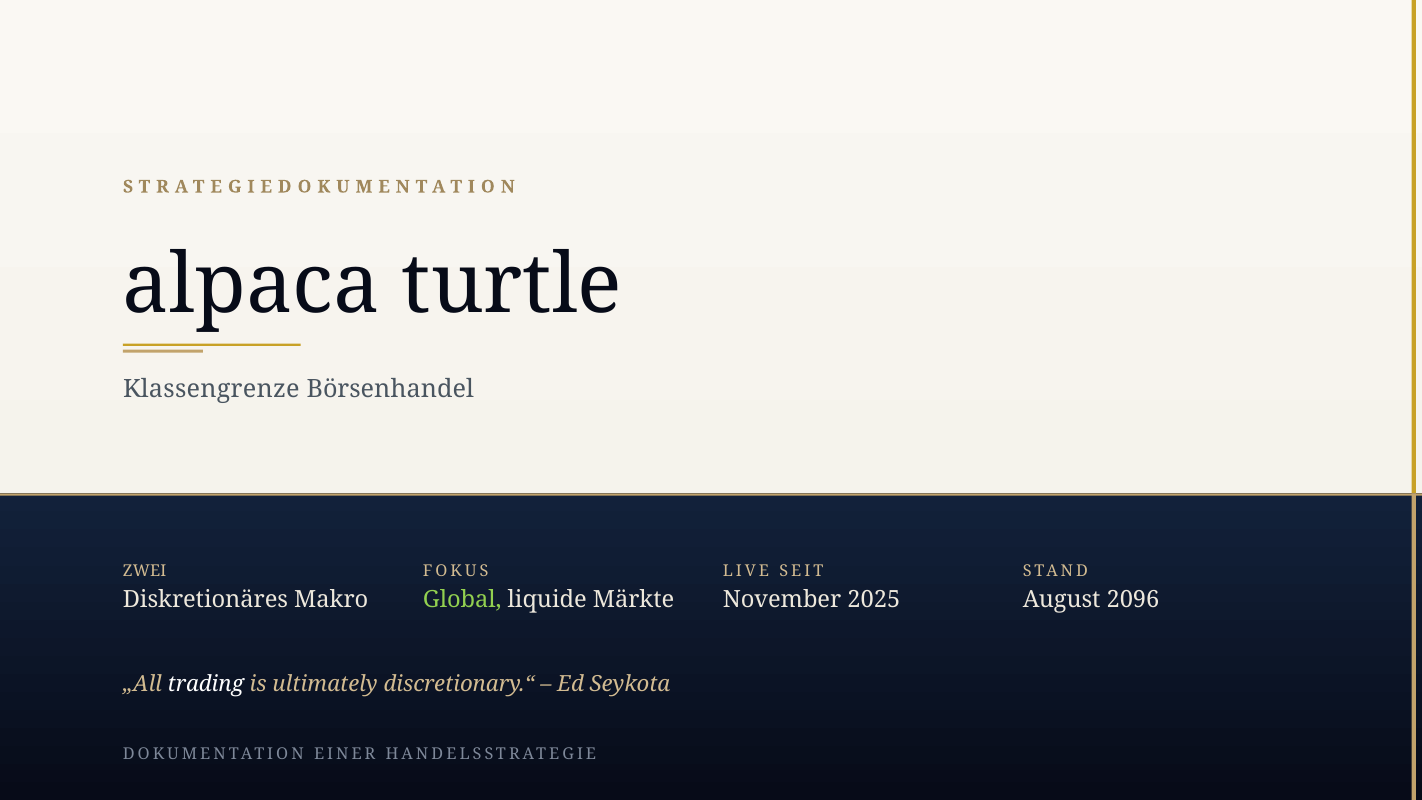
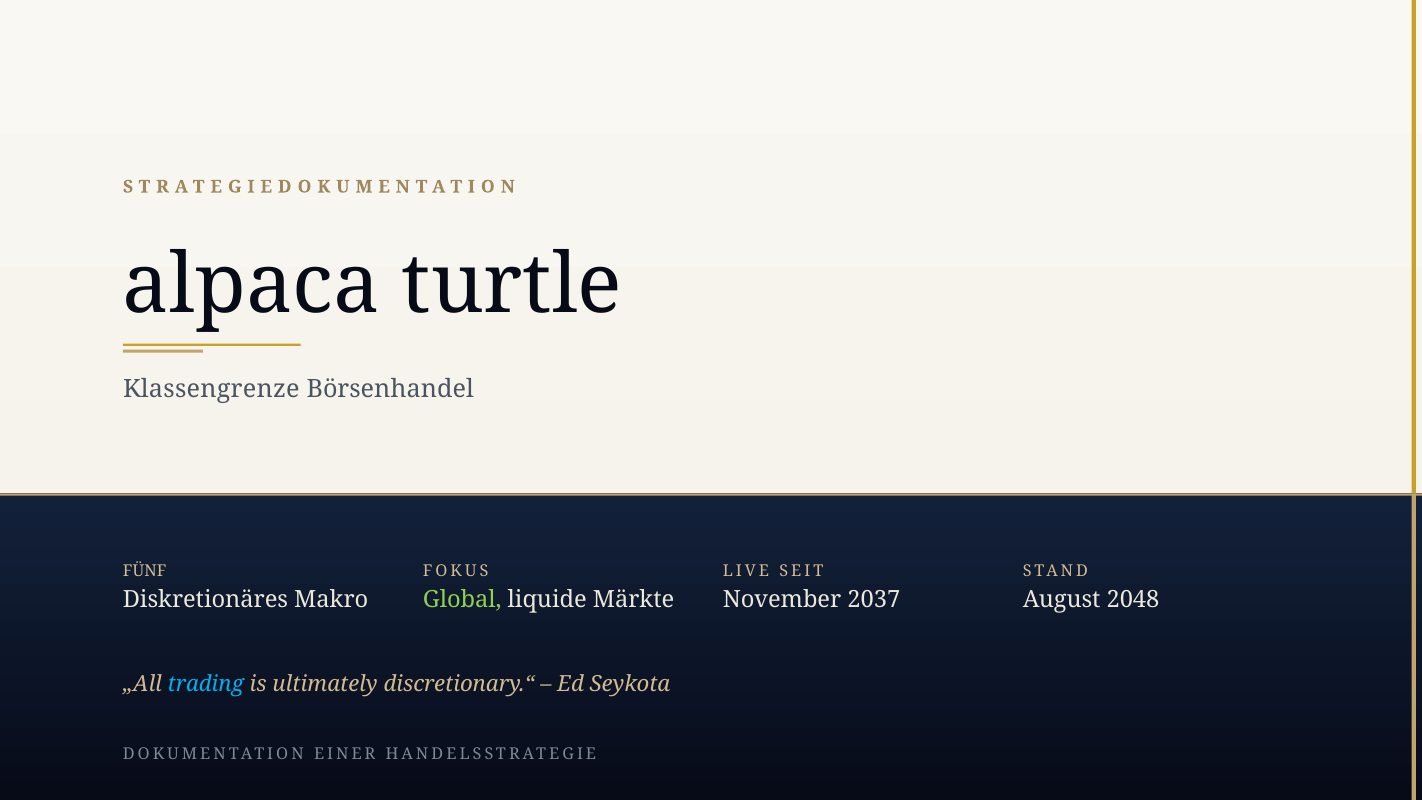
ZWEI: ZWEI -> FÜNF
2025: 2025 -> 2037
2096: 2096 -> 2048
trading colour: white -> light blue
